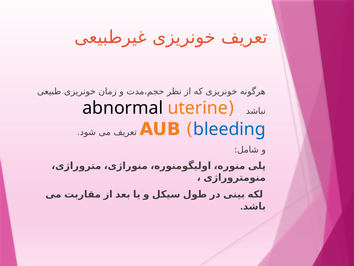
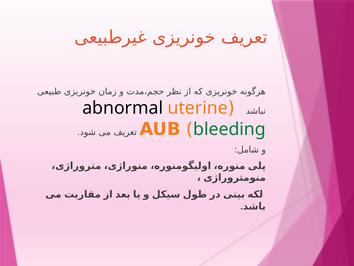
bleeding colour: blue -> green
